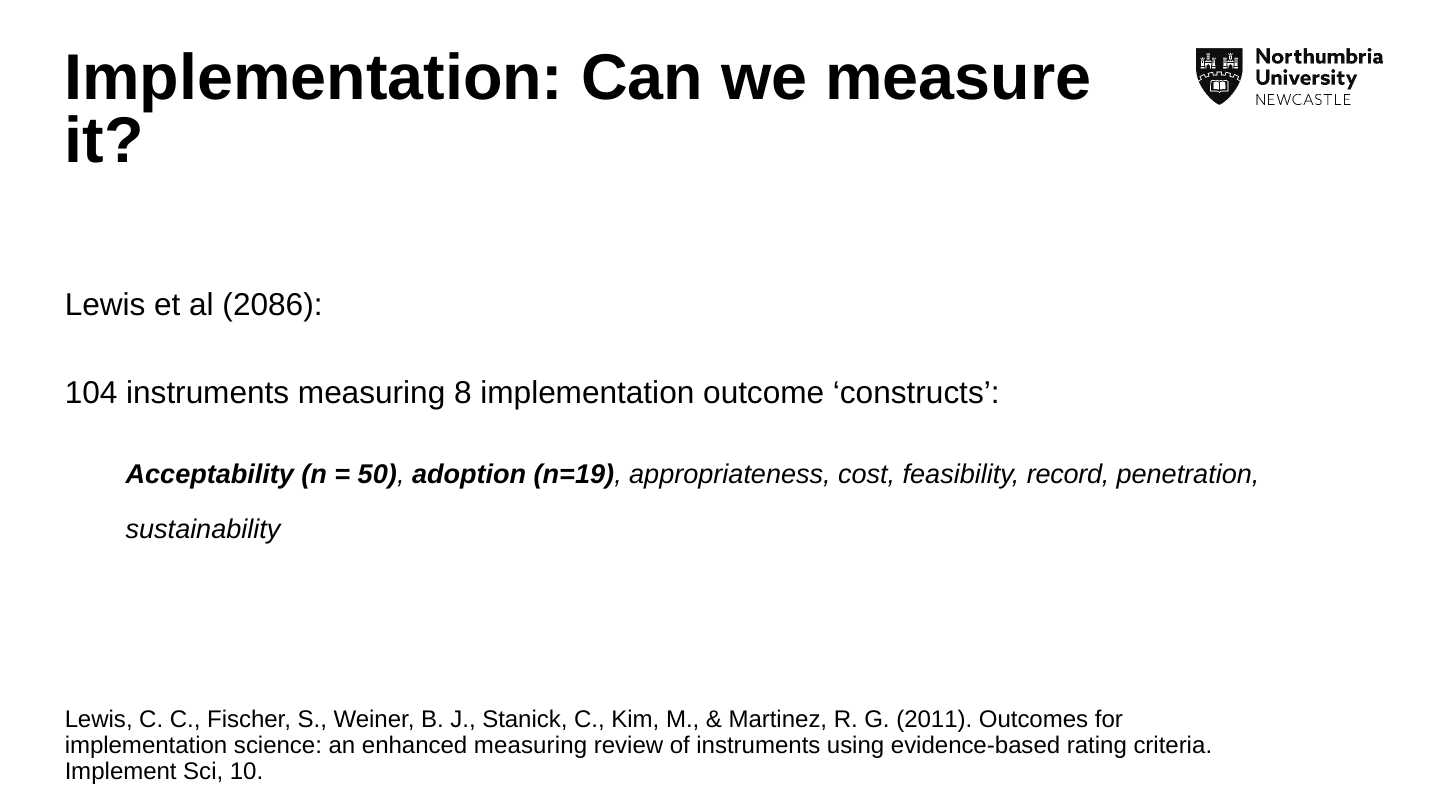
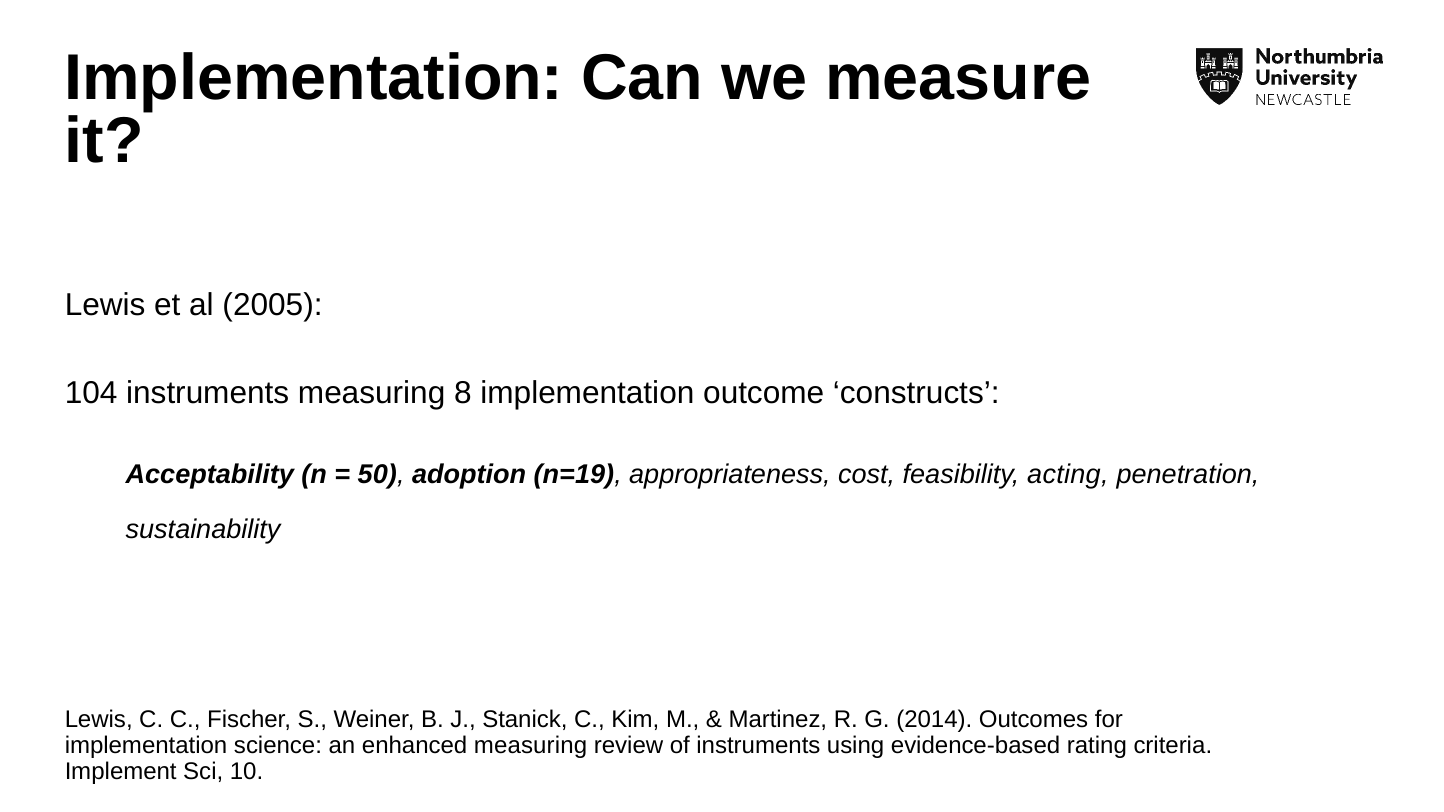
2086: 2086 -> 2005
record: record -> acting
2011: 2011 -> 2014
